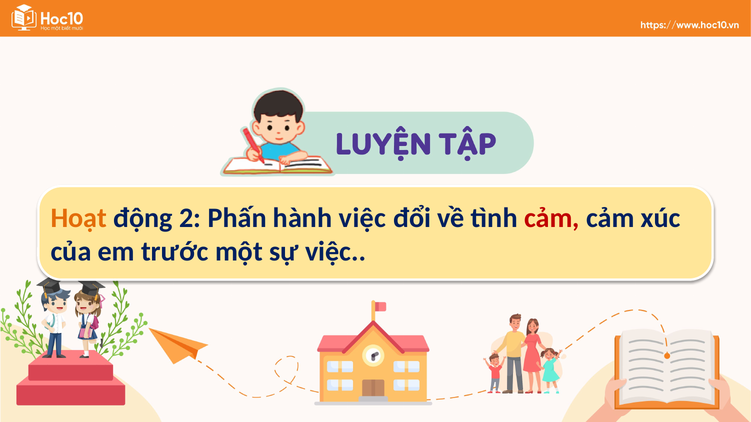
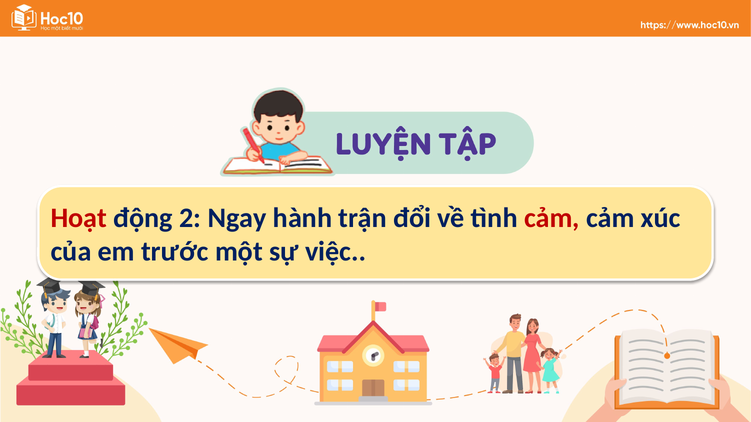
Hoạt colour: orange -> red
Phấn: Phấn -> Ngay
hành việc: việc -> trận
